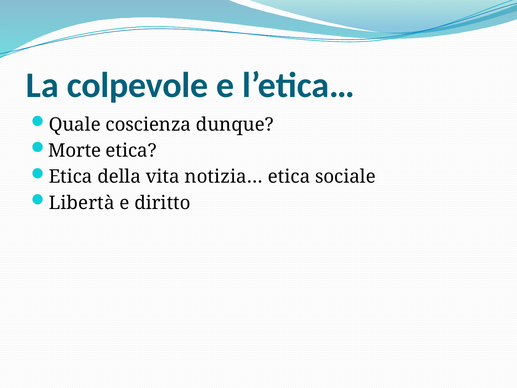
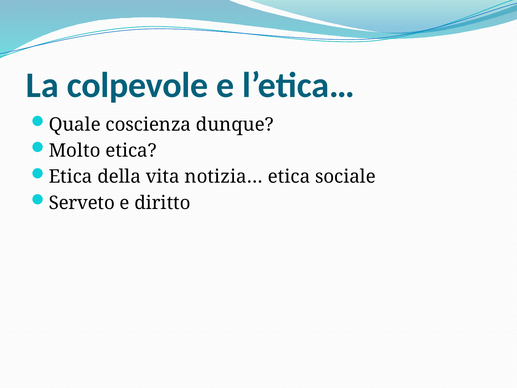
Morte: Morte -> Molto
Libertà: Libertà -> Serveto
